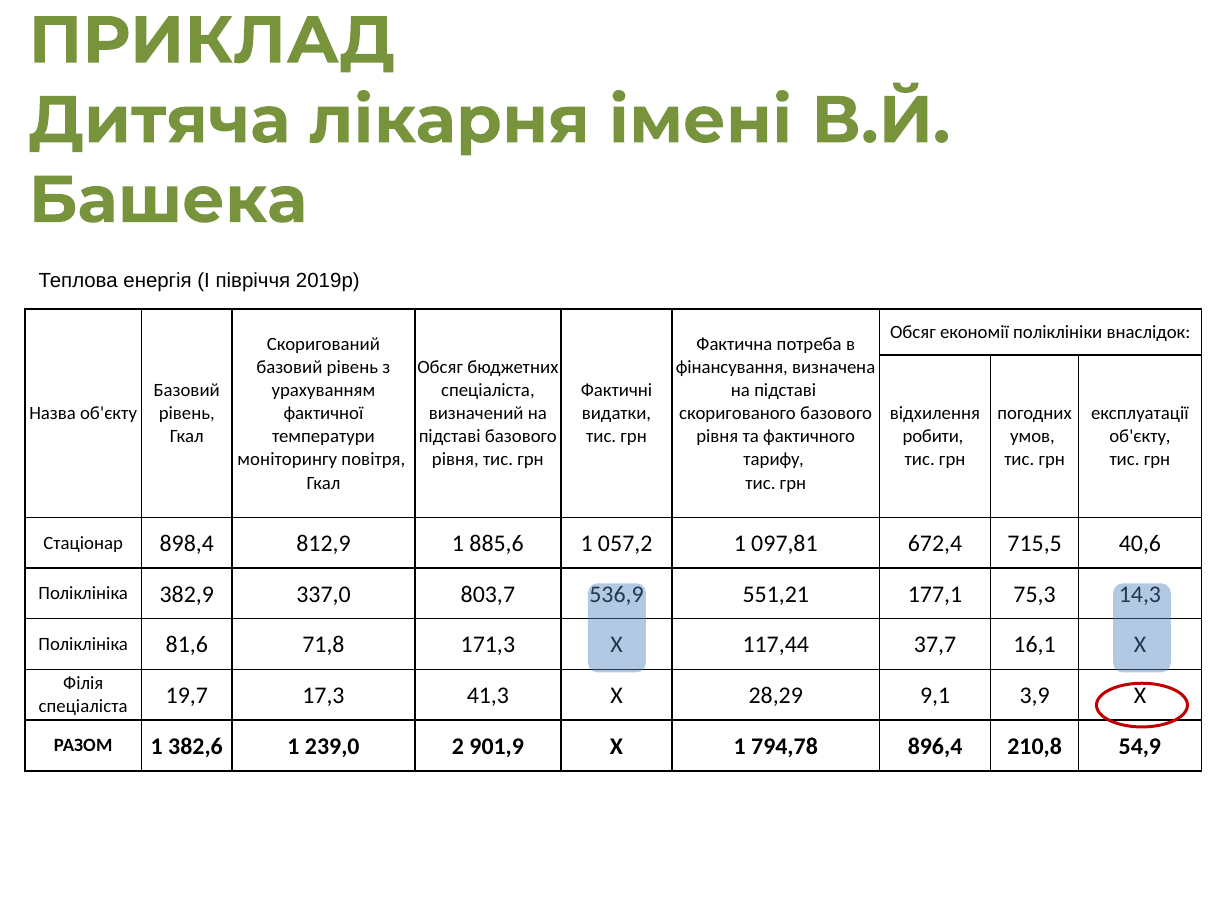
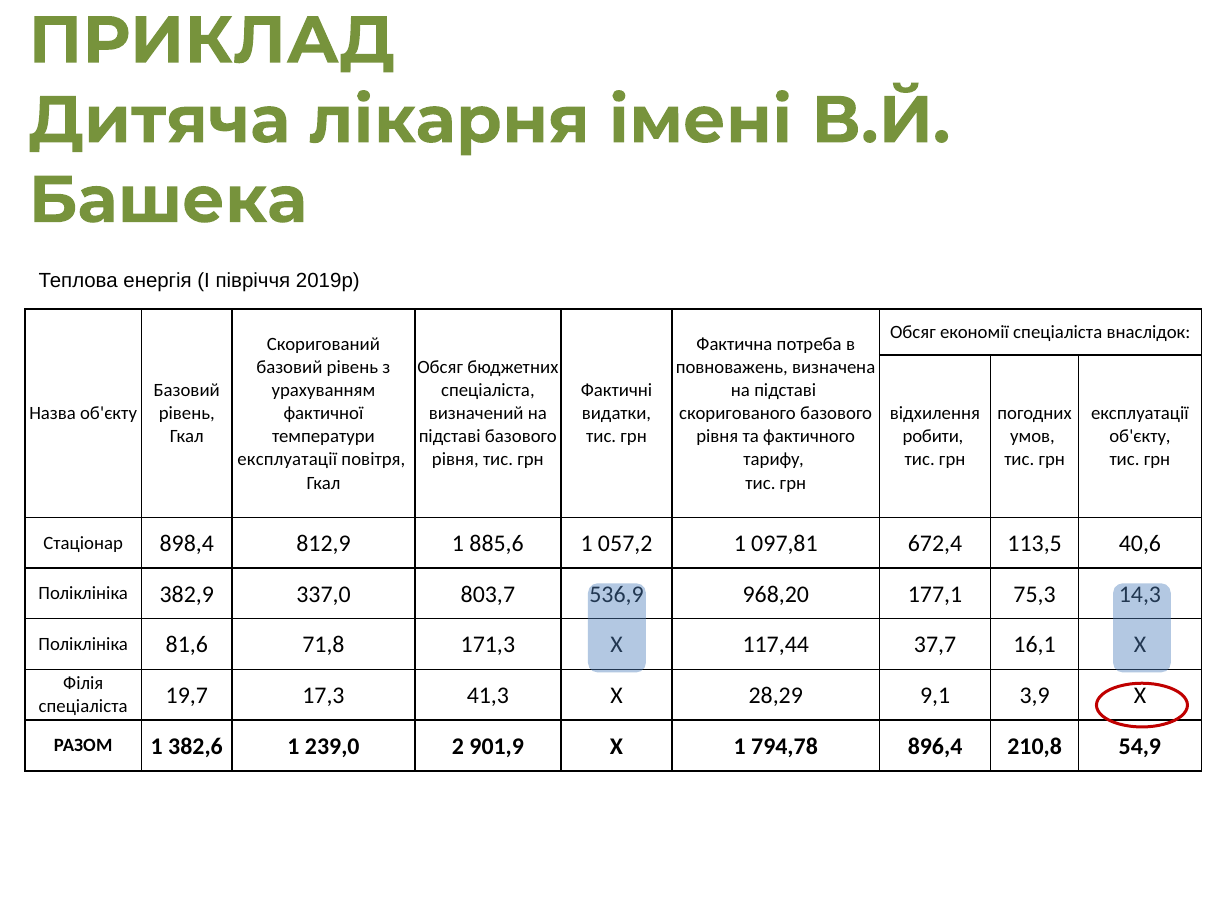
економії поліклініки: поліклініки -> спеціаліста
фінансування: фінансування -> повноважень
моніторингу at (287, 460): моніторингу -> експлуатації
715,5: 715,5 -> 113,5
551,21: 551,21 -> 968,20
